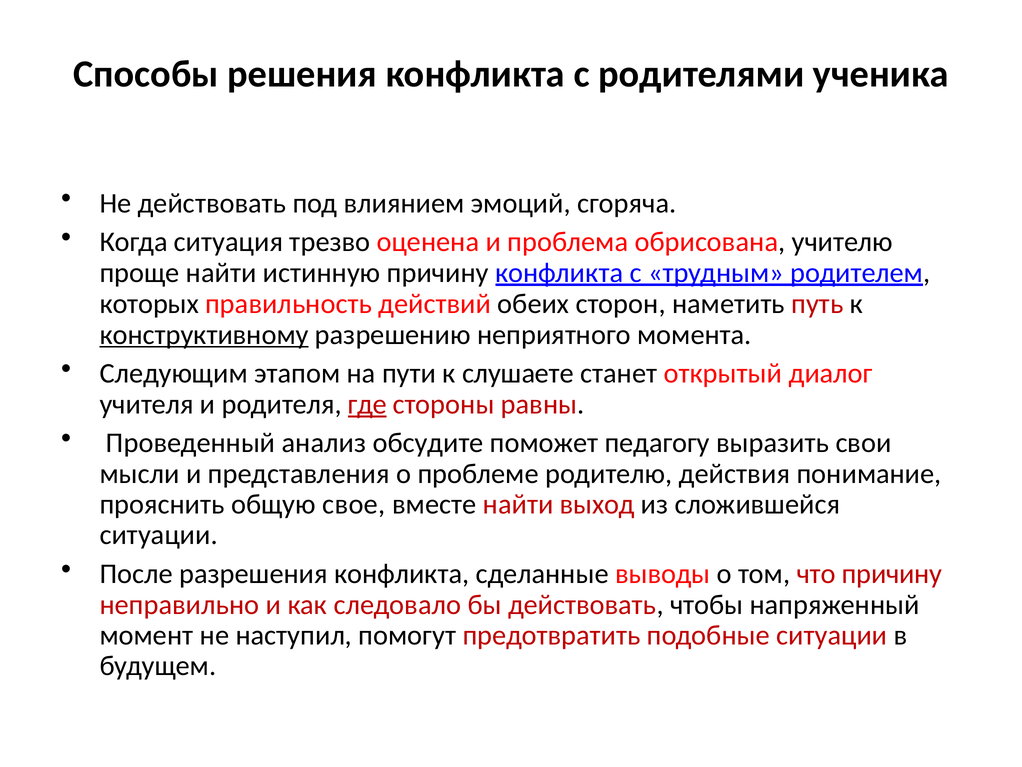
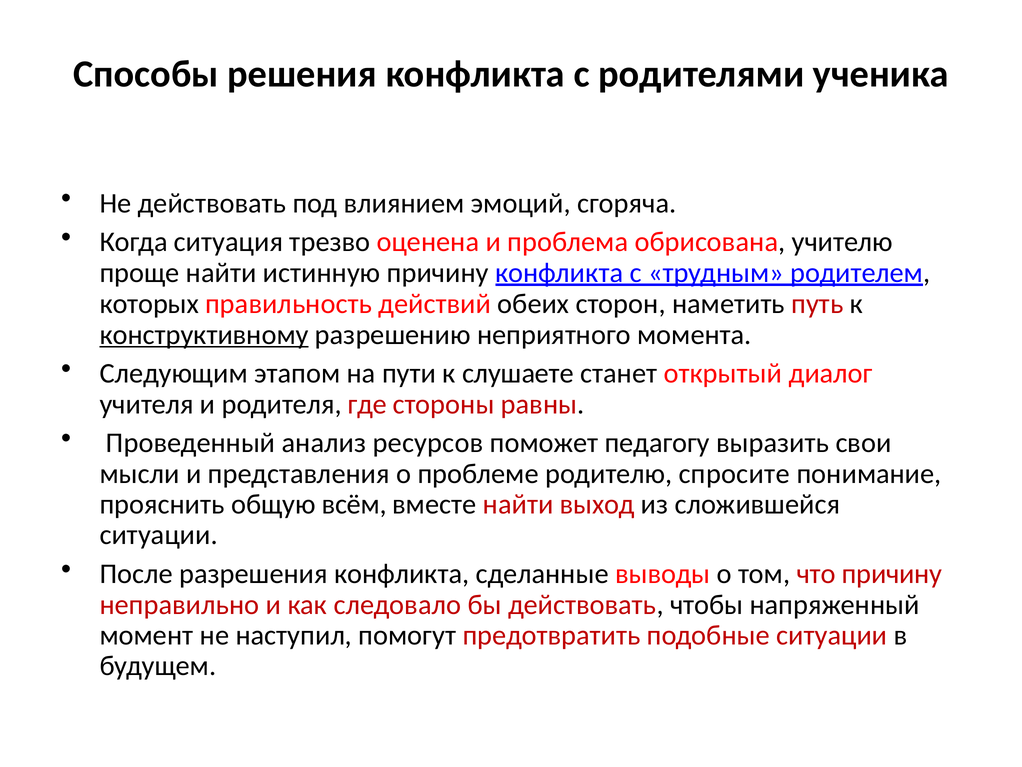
где underline: present -> none
обсудите: обсудите -> ресурсов
действия: действия -> спросите
свое: свое -> всём
